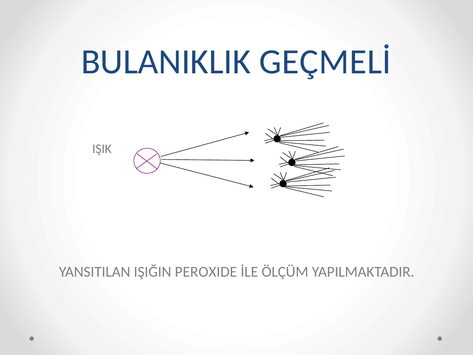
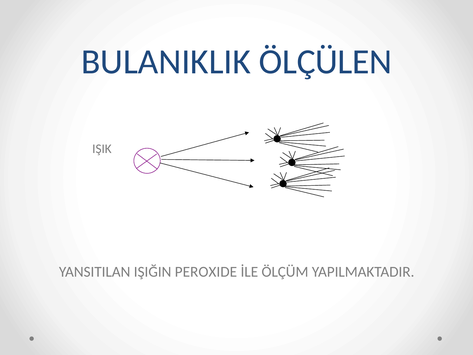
GEÇMELİ: GEÇMELİ -> ÖLÇÜLEN
